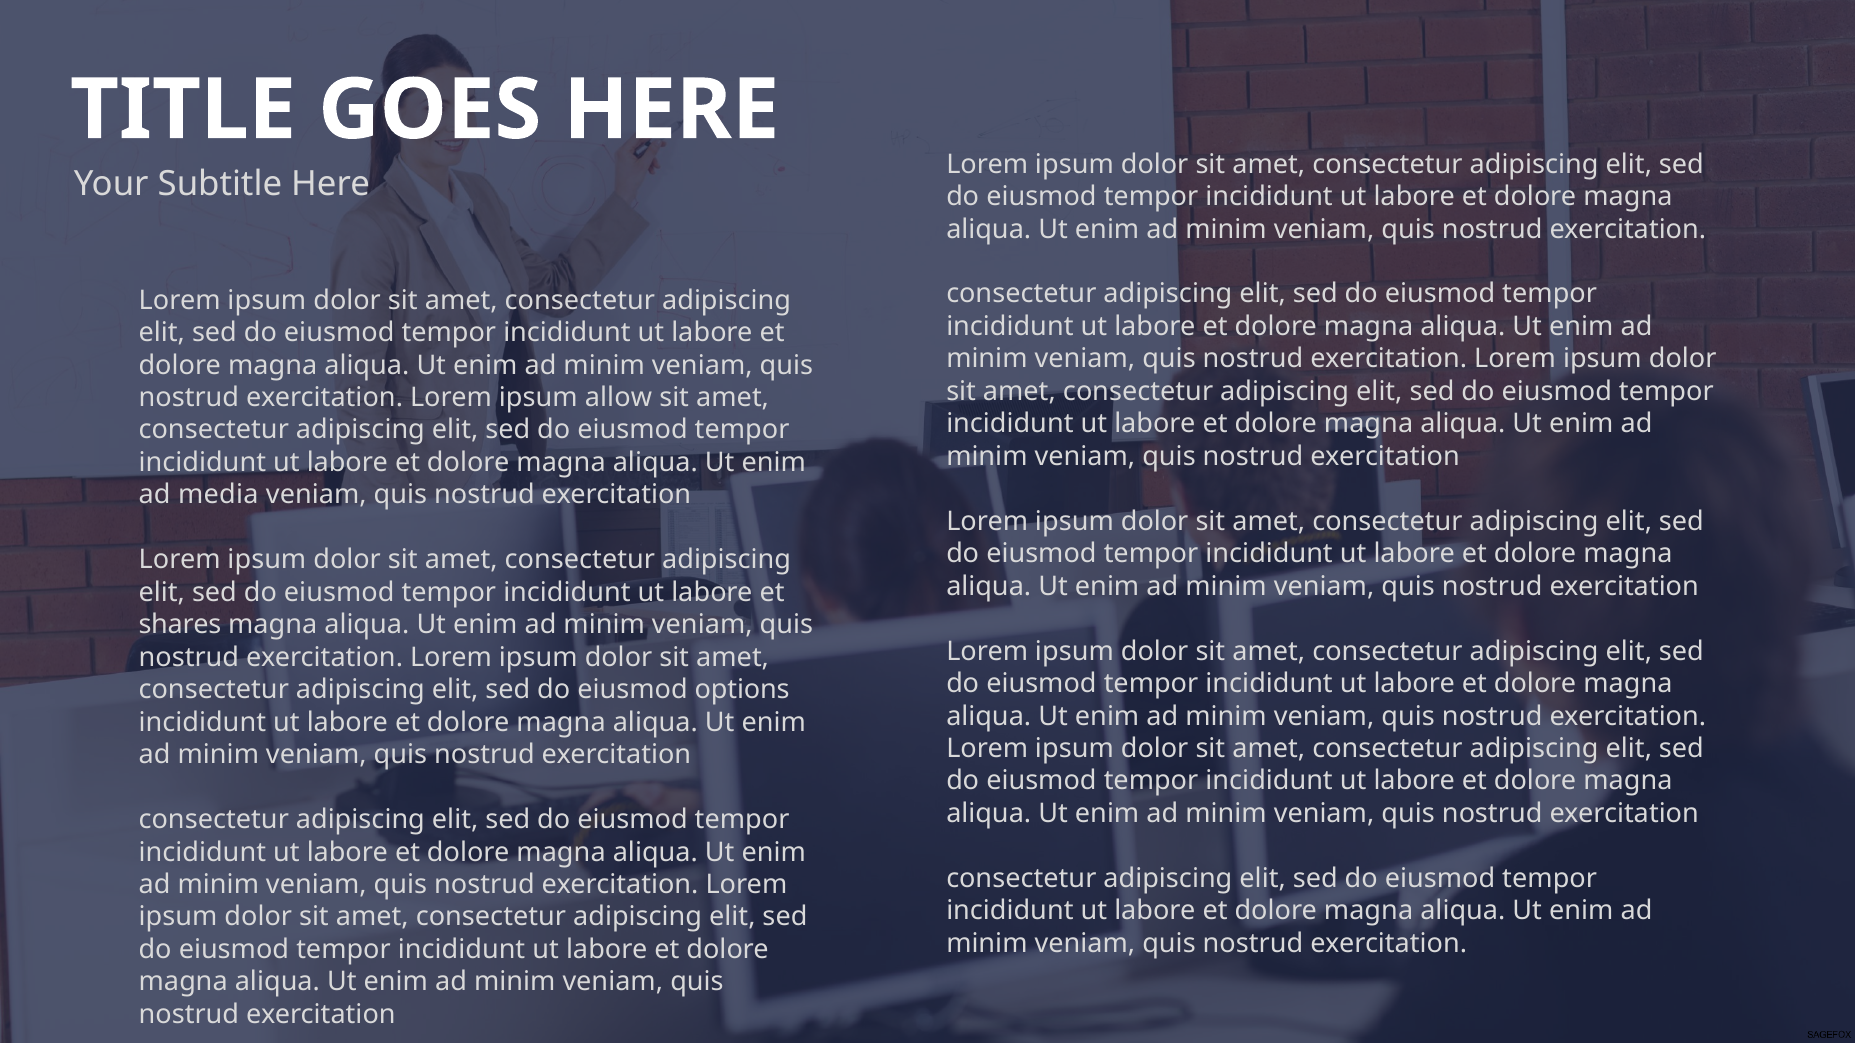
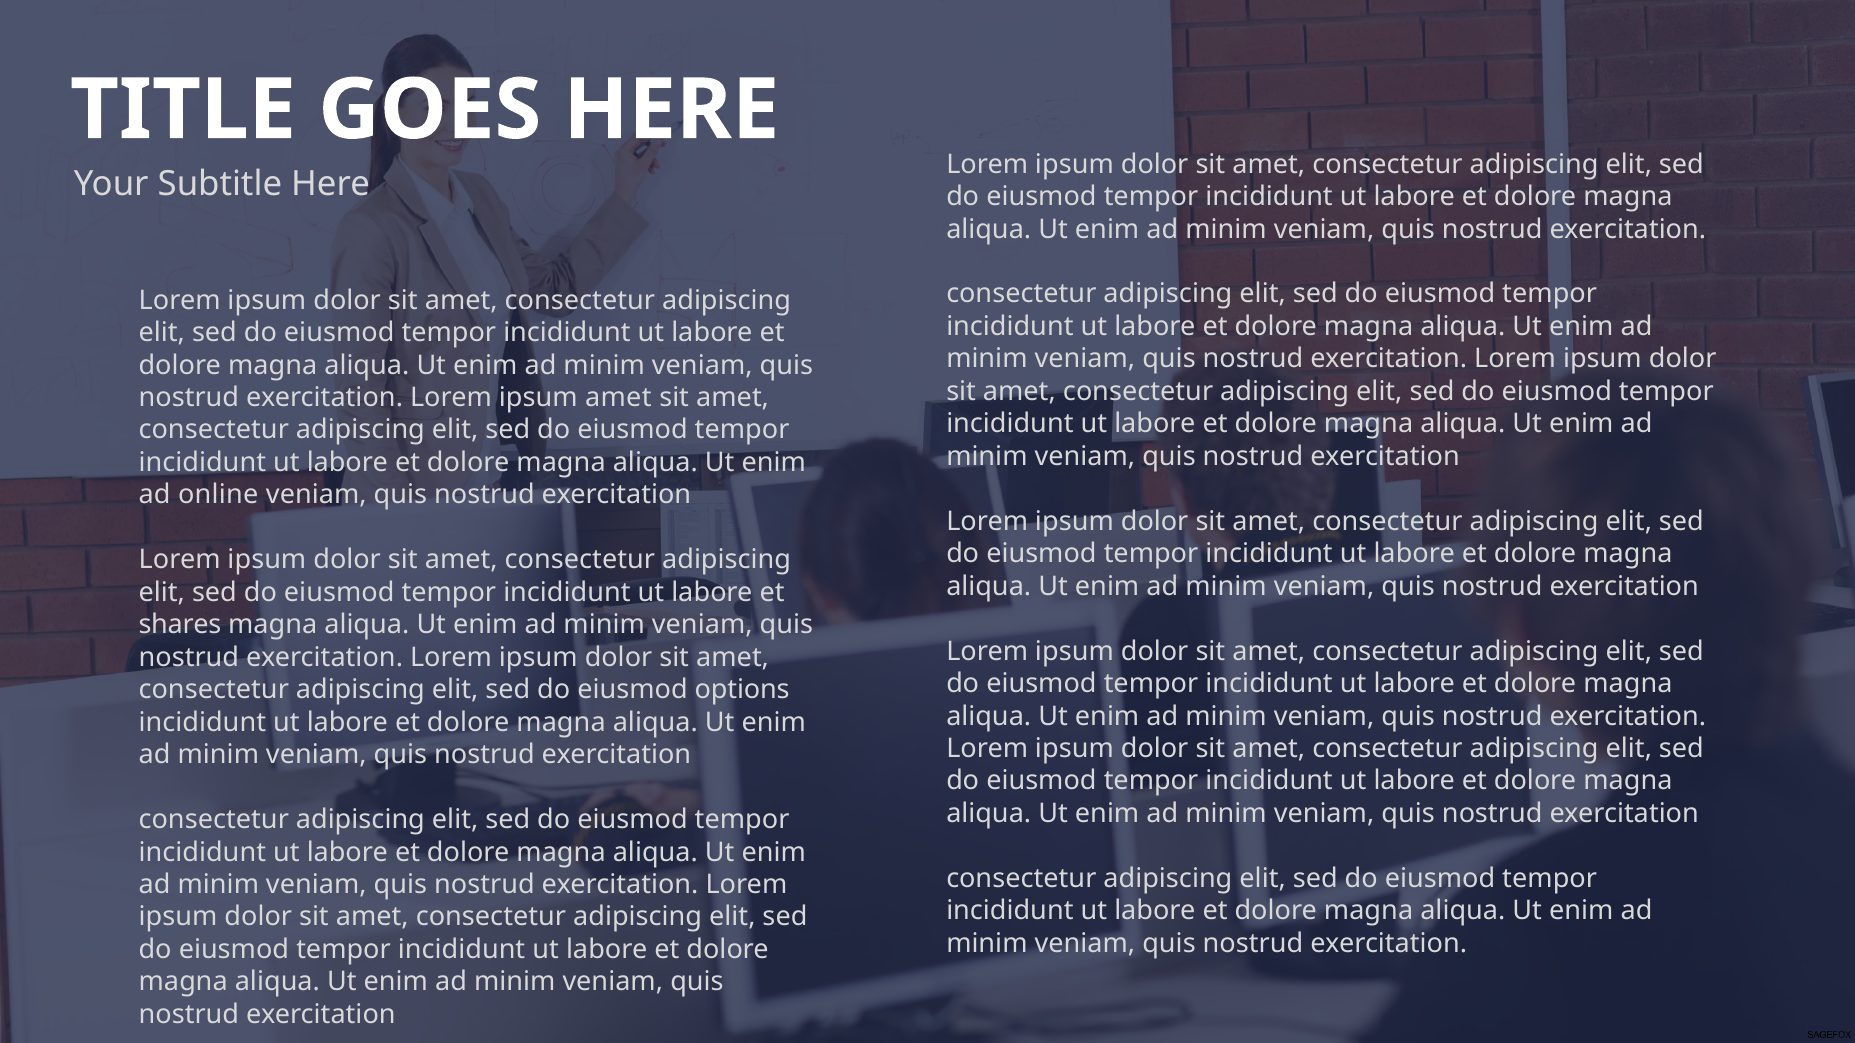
ipsum allow: allow -> amet
media: media -> online
